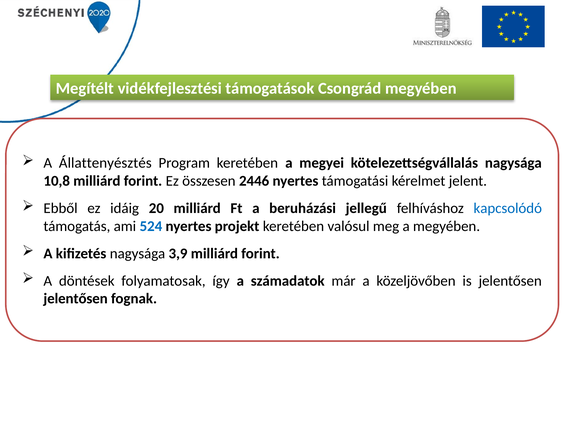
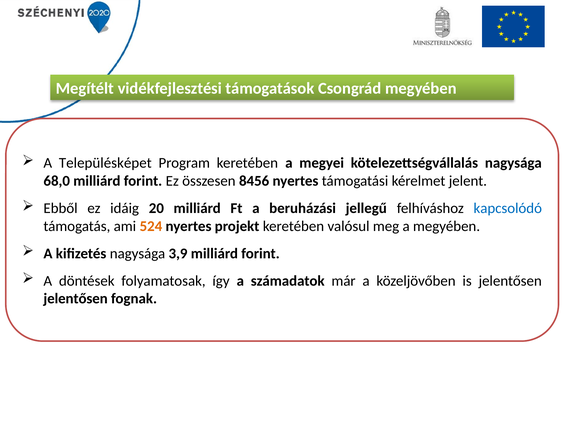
Állattenyésztés: Állattenyésztés -> Településképet
10,8: 10,8 -> 68,0
2446: 2446 -> 8456
524 colour: blue -> orange
